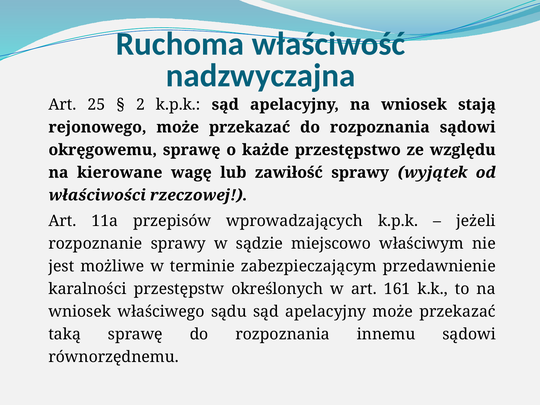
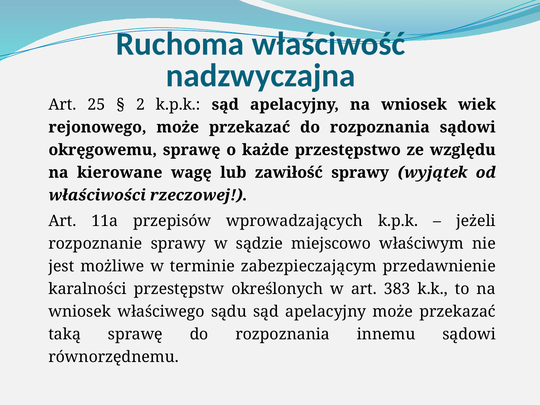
stają: stają -> wiek
161: 161 -> 383
